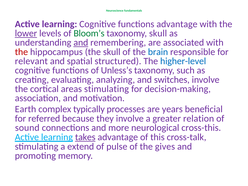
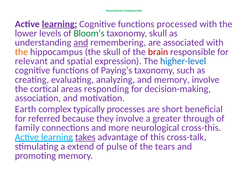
learning at (60, 24) underline: none -> present
functions advantage: advantage -> processed
lower underline: present -> none
the at (21, 52) colour: red -> orange
brain colour: blue -> red
structured: structured -> expression
Unless’s: Unless’s -> Paying’s
and switches: switches -> memory
areas stimulating: stimulating -> responding
years: years -> short
relation: relation -> through
sound: sound -> family
gives: gives -> tears
